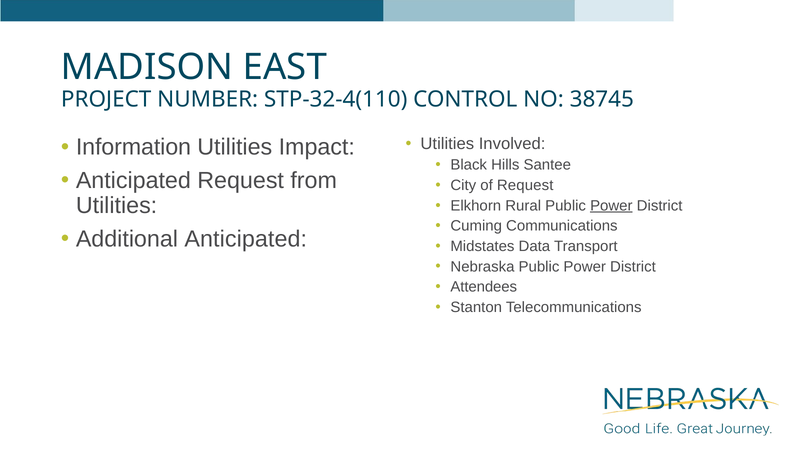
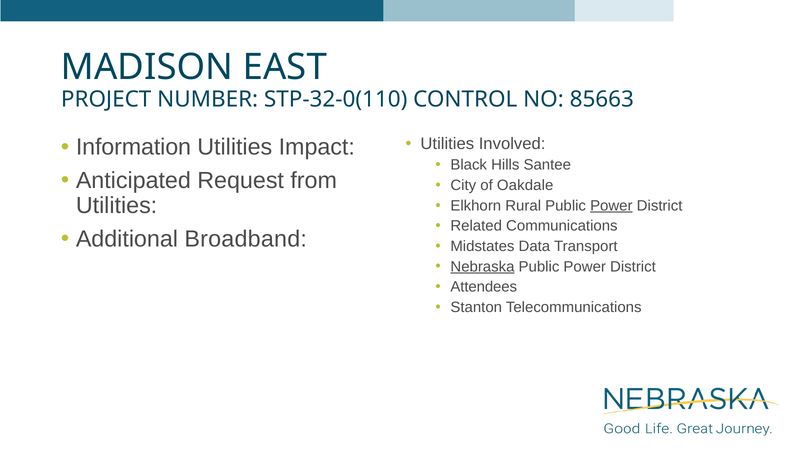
STP-32-4(110: STP-32-4(110 -> STP-32-0(110
38745: 38745 -> 85663
of Request: Request -> Oakdale
Cuming: Cuming -> Related
Additional Anticipated: Anticipated -> Broadband
Nebraska underline: none -> present
